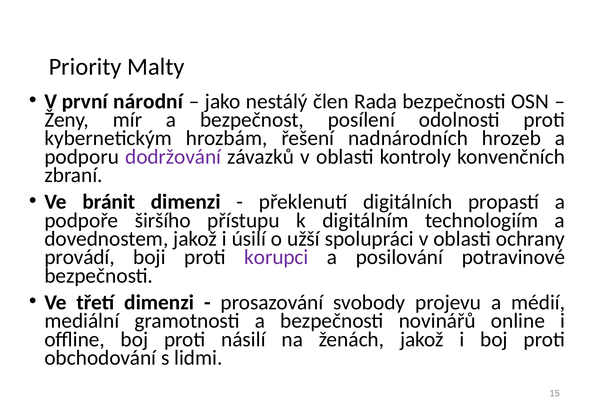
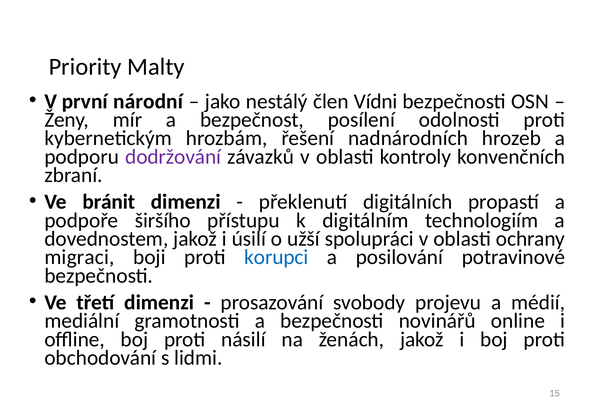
Rada: Rada -> Vídni
provádí: provádí -> migraci
korupci colour: purple -> blue
